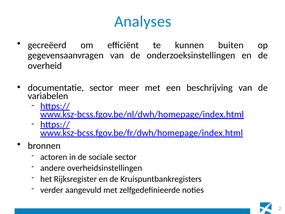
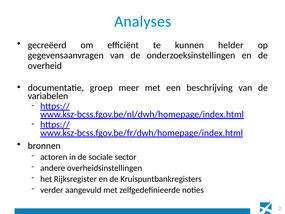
buiten: buiten -> helder
documentatie sector: sector -> groep
